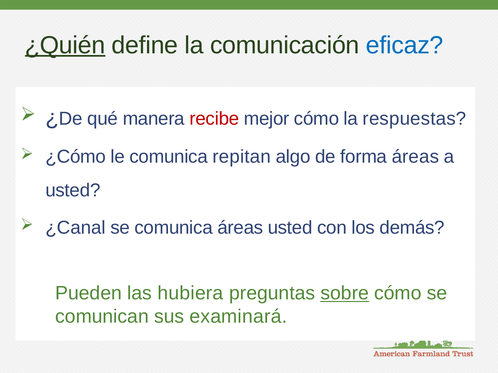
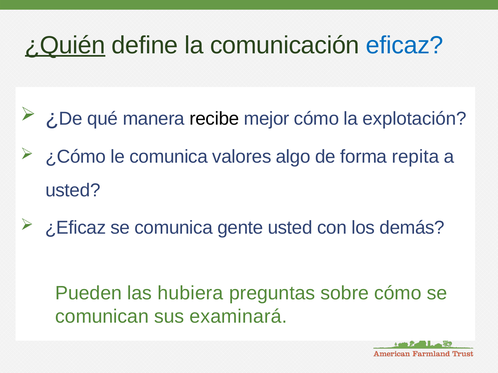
recibe colour: red -> black
respuestas: respuestas -> explotación
repitan: repitan -> valores
forma áreas: áreas -> repita
¿Canal: ¿Canal -> ¿Eficaz
comunica áreas: áreas -> gente
sobre underline: present -> none
